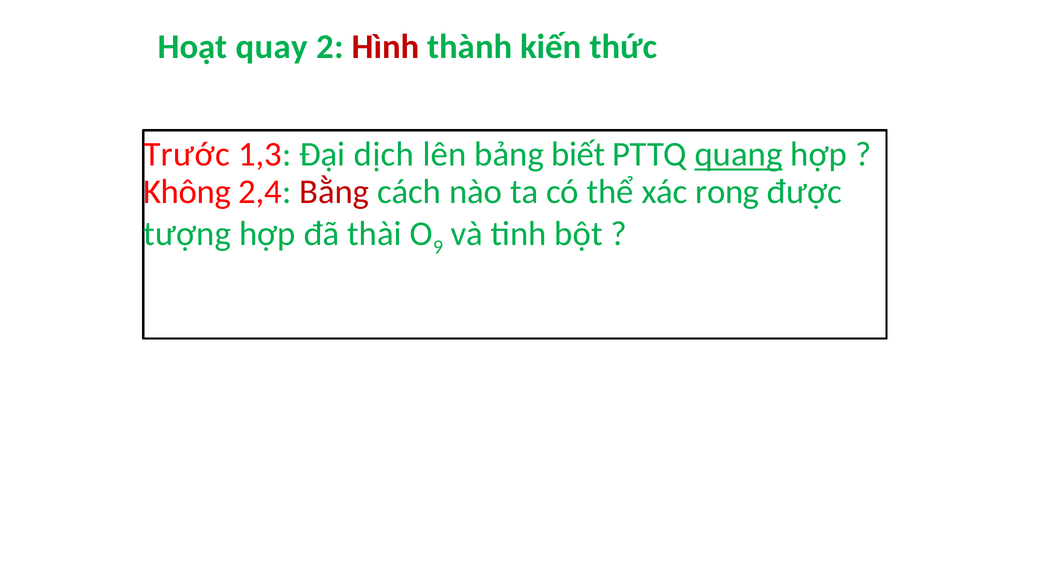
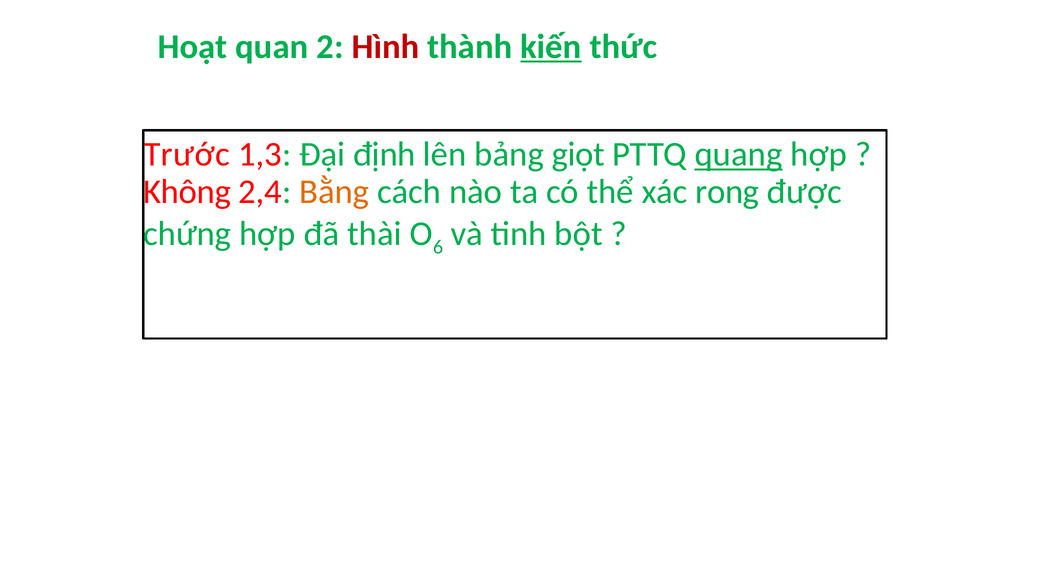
quay: quay -> quan
kiến underline: none -> present
dịch: dịch -> định
biết: biết -> giọt
Bằng colour: red -> orange
tượng: tượng -> chứng
9: 9 -> 6
